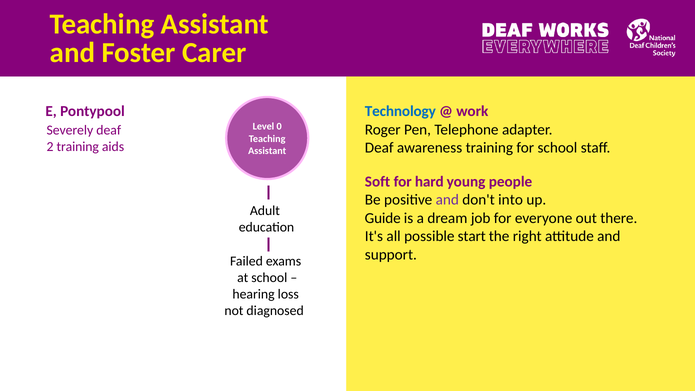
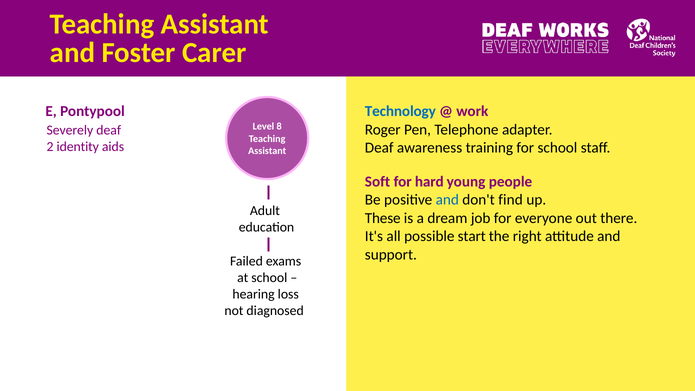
0: 0 -> 8
2 training: training -> identity
and at (447, 200) colour: purple -> blue
into: into -> find
Guide: Guide -> These
